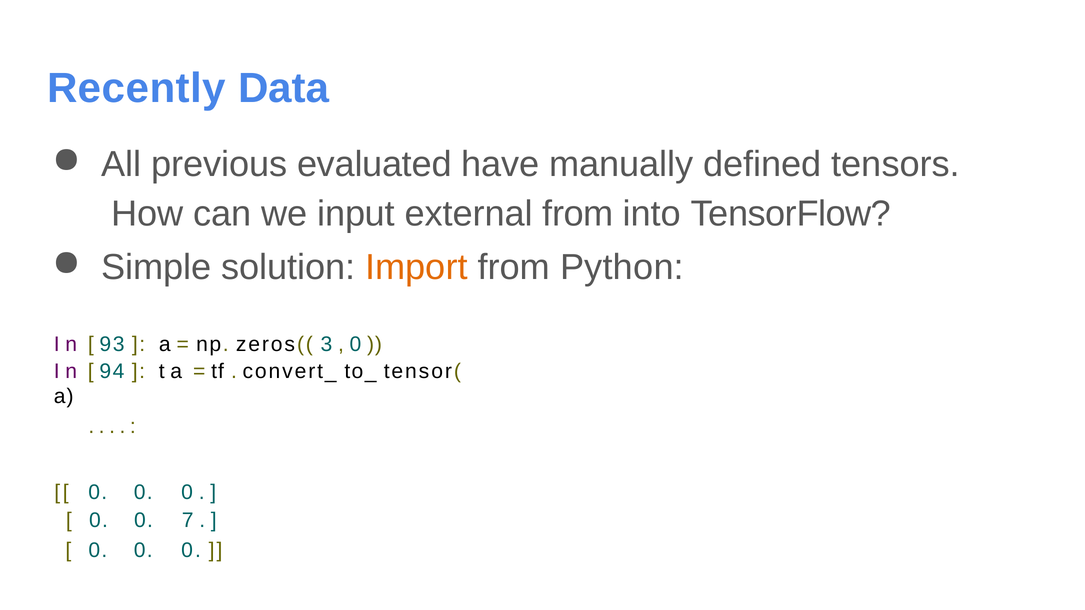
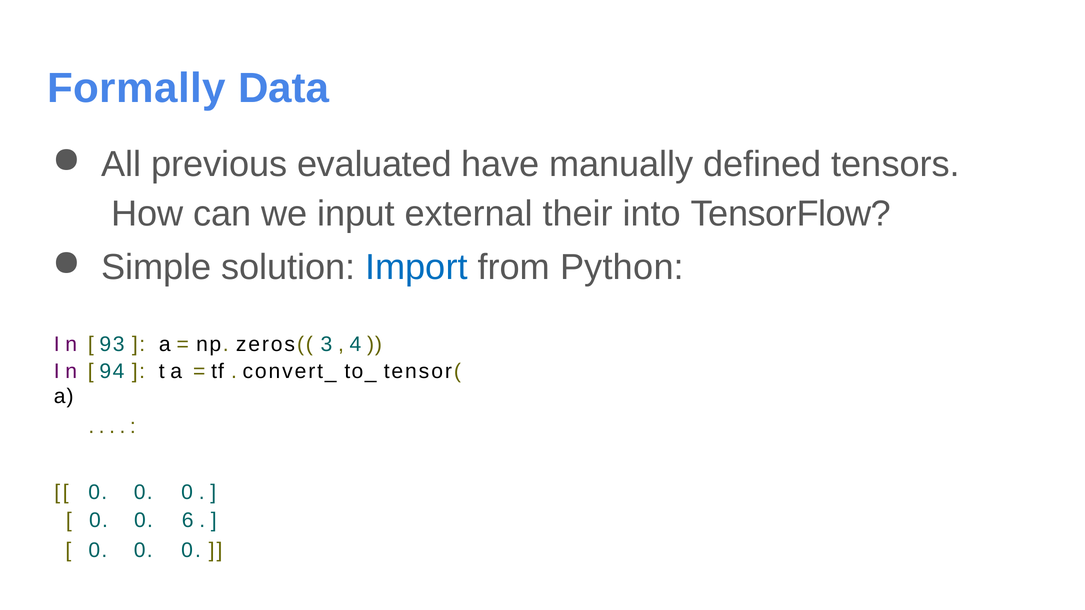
Recently: Recently -> Formally
external from: from -> their
Import colour: orange -> blue
0 at (355, 344): 0 -> 4
7: 7 -> 6
